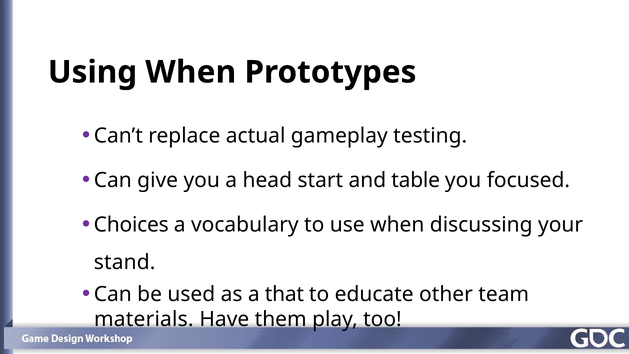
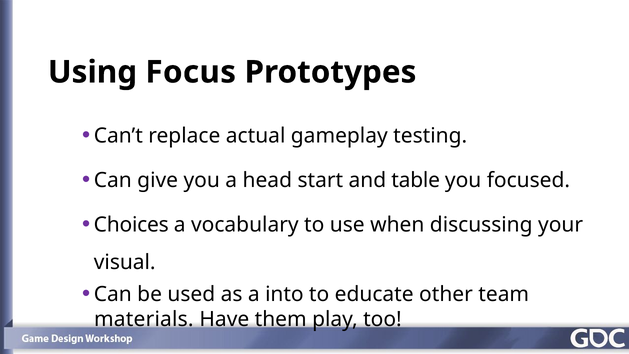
Using When: When -> Focus
stand: stand -> visual
that: that -> into
